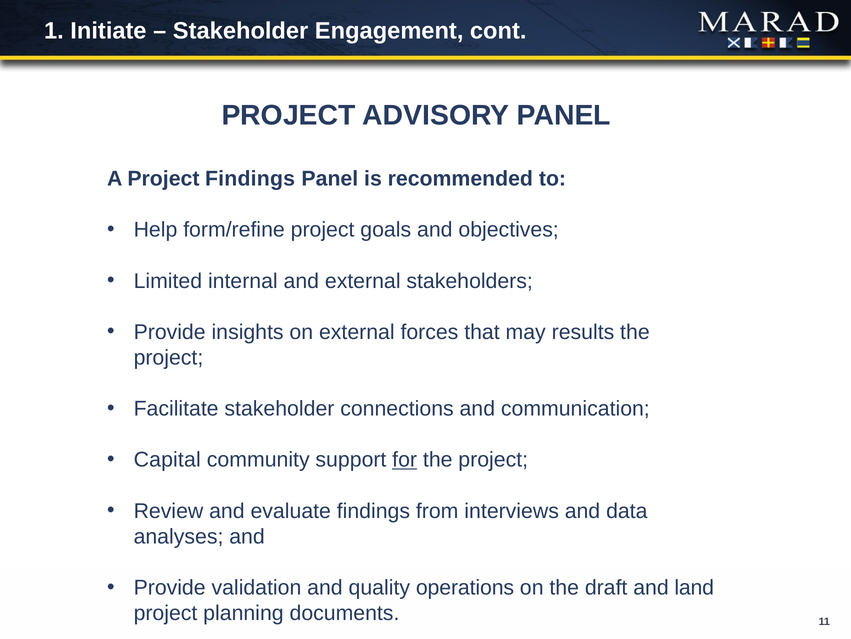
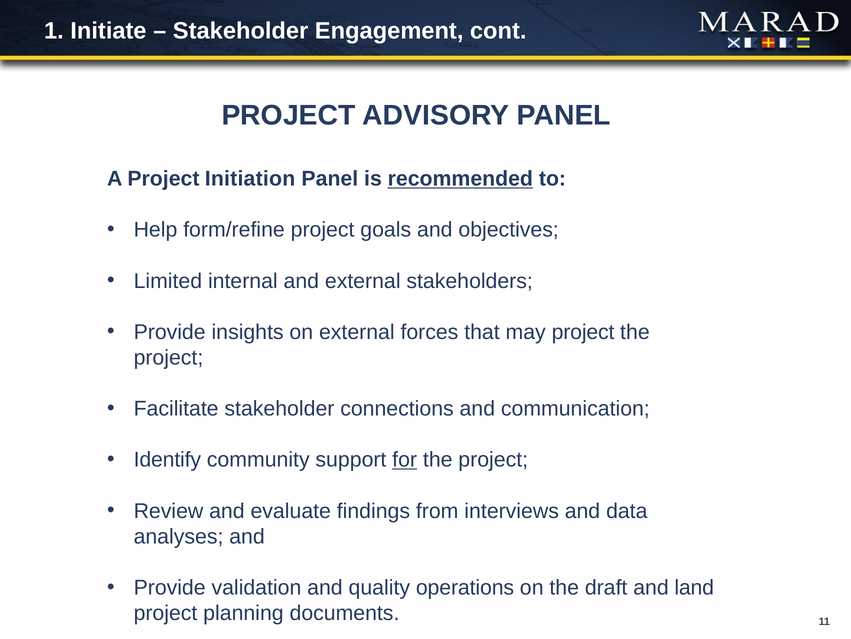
Project Findings: Findings -> Initiation
recommended underline: none -> present
may results: results -> project
Capital: Capital -> Identify
